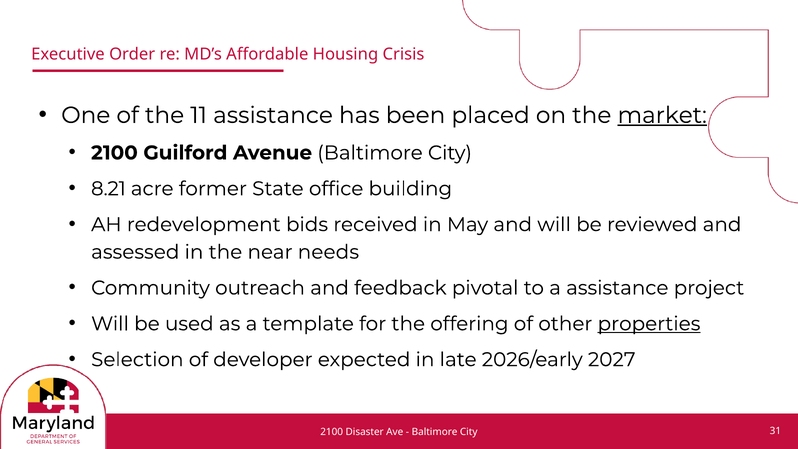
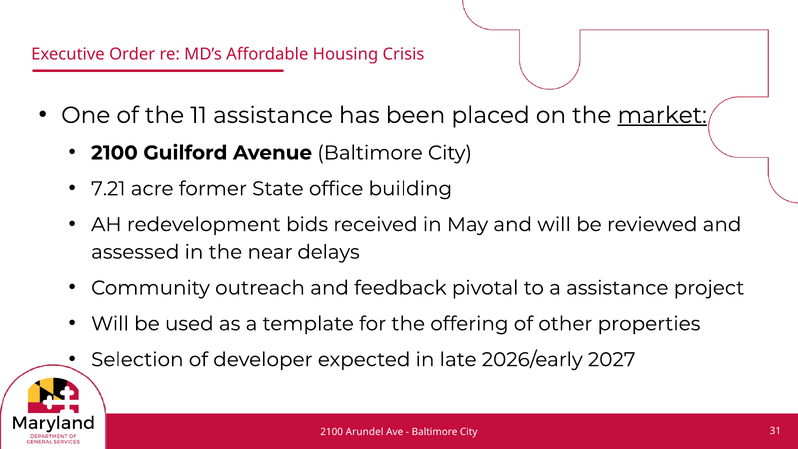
8.21: 8.21 -> 7.21
needs: needs -> delays
properties underline: present -> none
Disaster: Disaster -> Arundel
